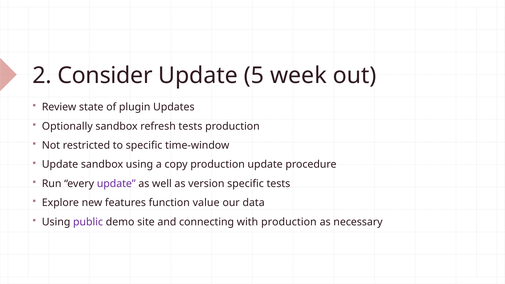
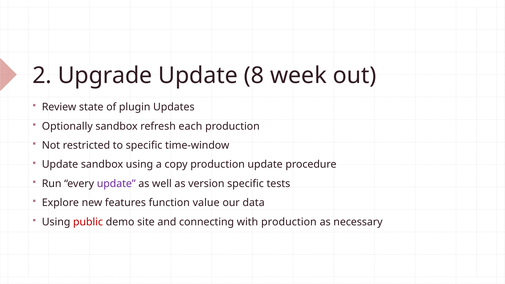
Consider: Consider -> Upgrade
5: 5 -> 8
refresh tests: tests -> each
public colour: purple -> red
